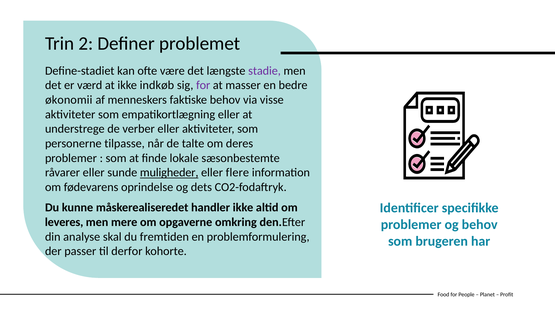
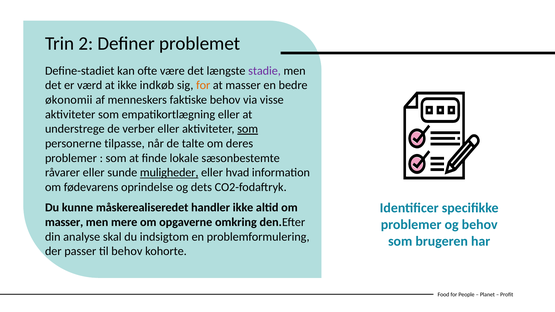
for at (203, 85) colour: purple -> orange
som at (248, 129) underline: none -> present
flere: flere -> hvad
leveres at (64, 222): leveres -> masser
fremtiden: fremtiden -> indsigtom
til derfor: derfor -> behov
